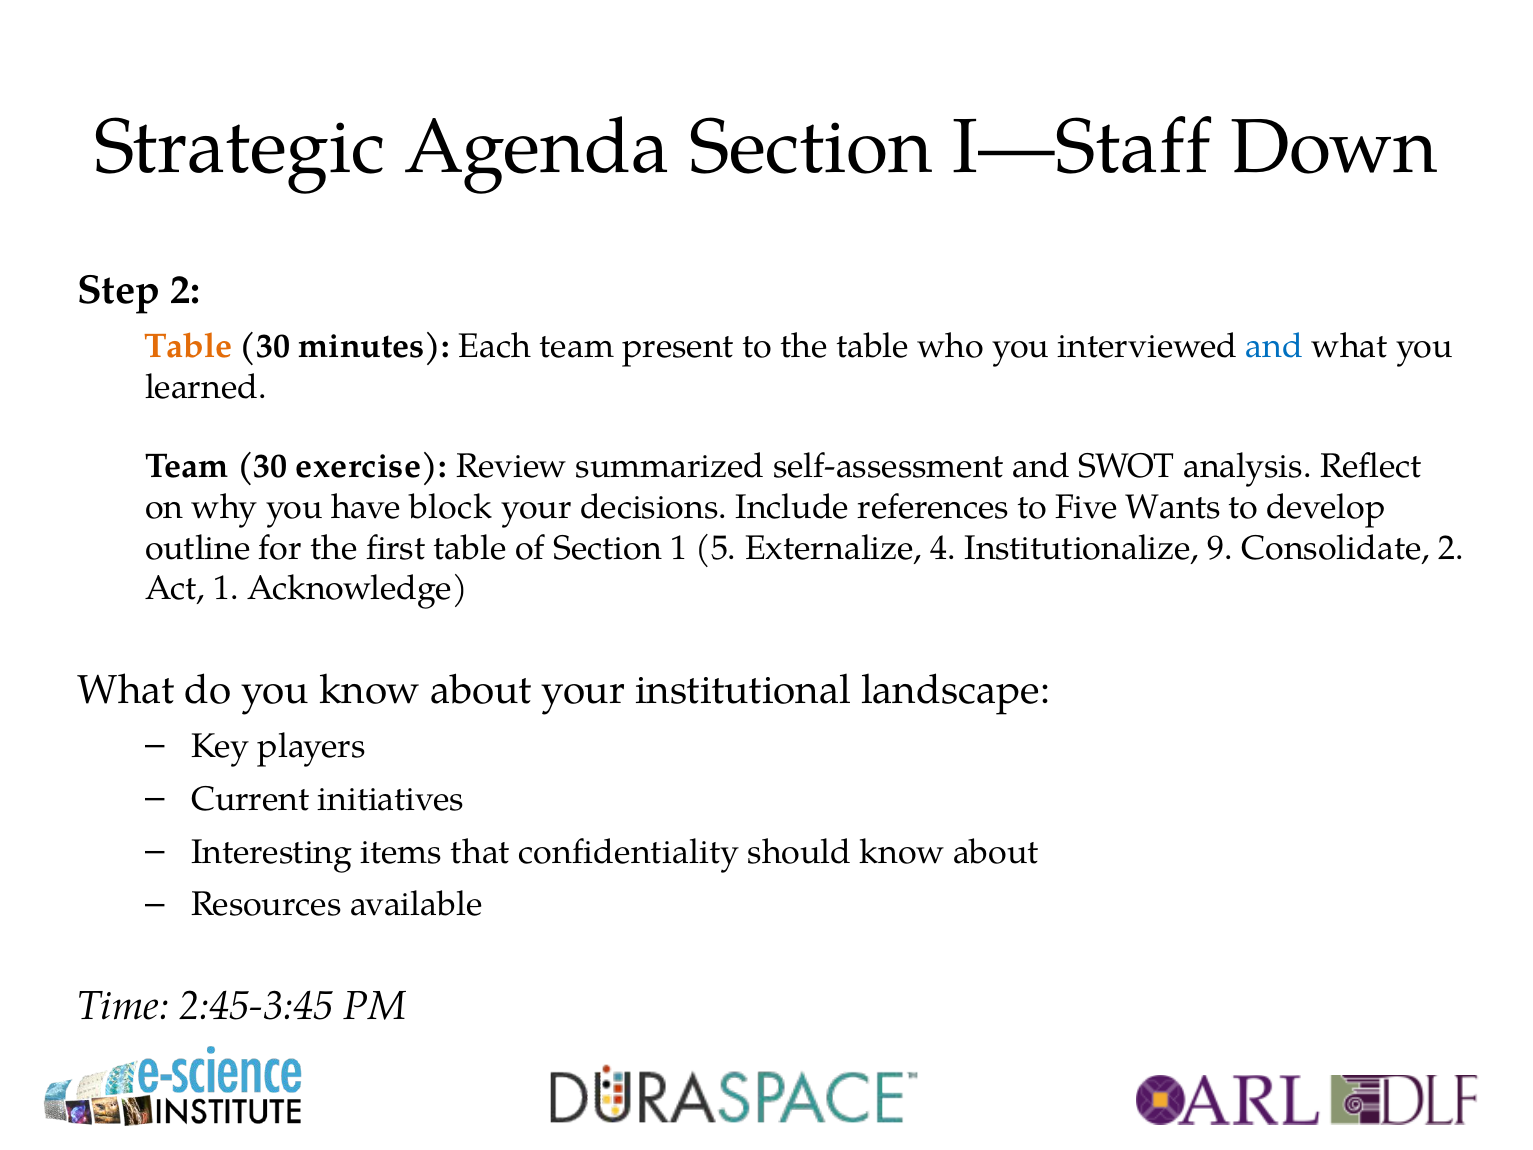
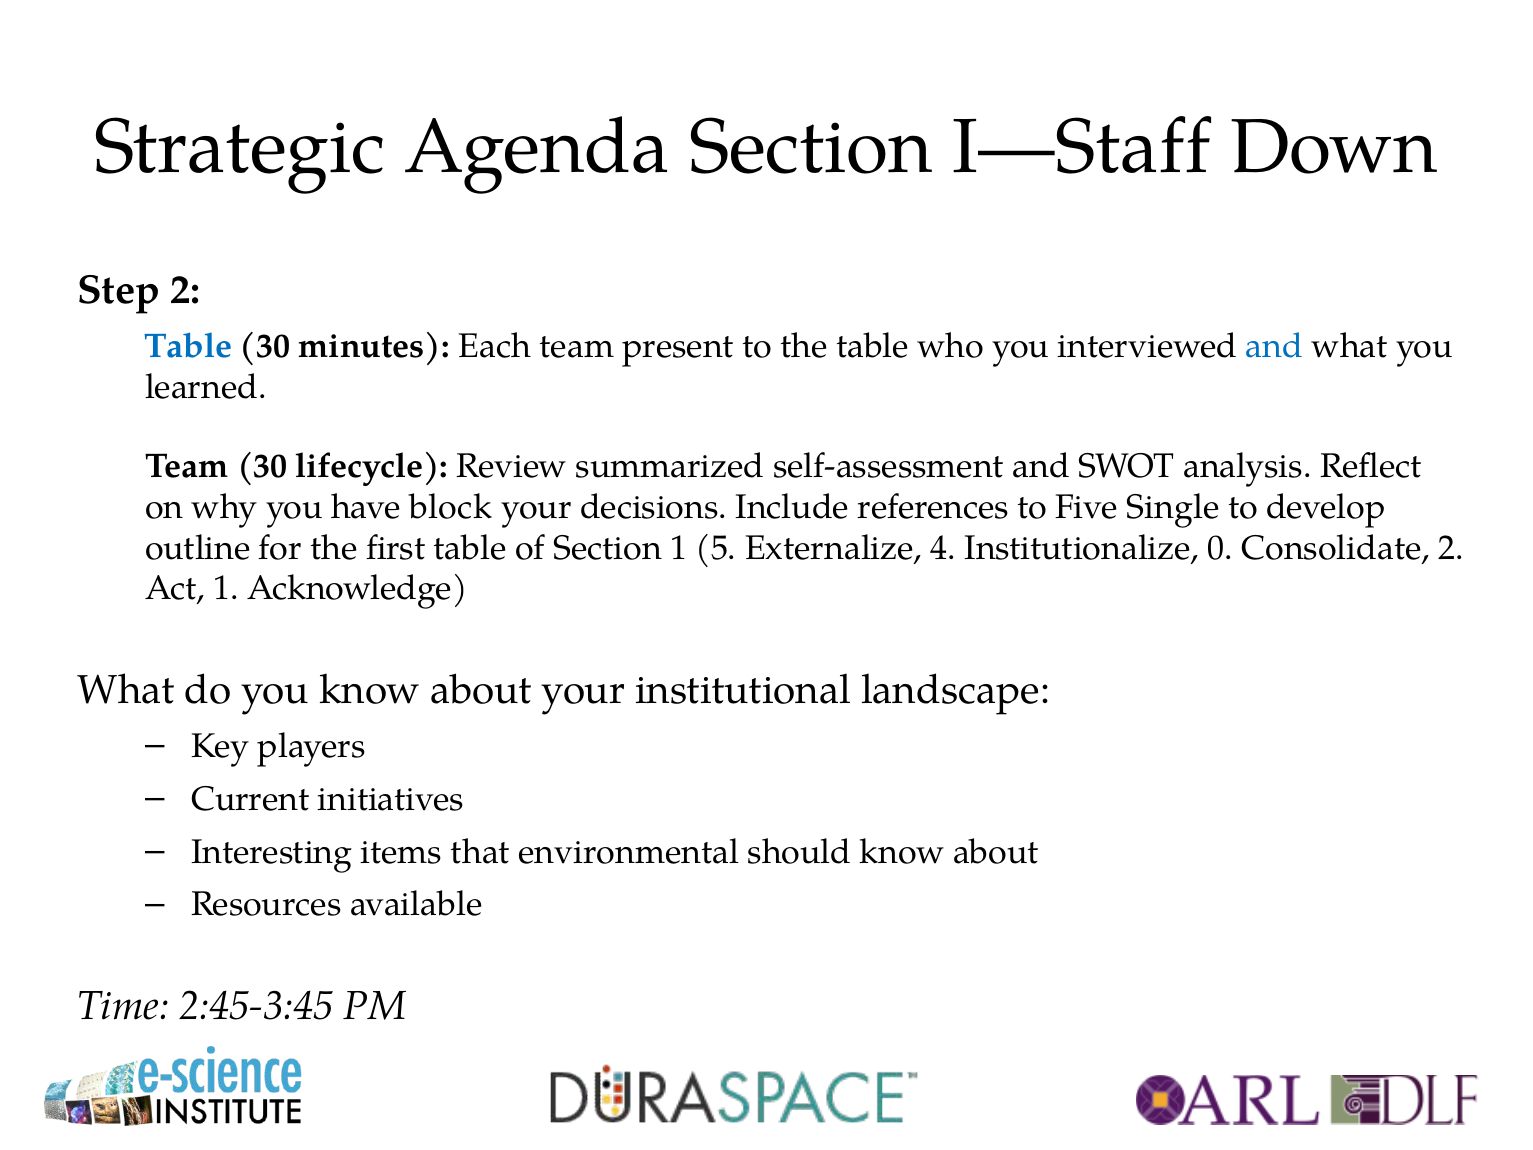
Table at (188, 346) colour: orange -> blue
exercise: exercise -> lifecycle
Wants: Wants -> Single
9: 9 -> 0
confidentiality: confidentiality -> environmental
